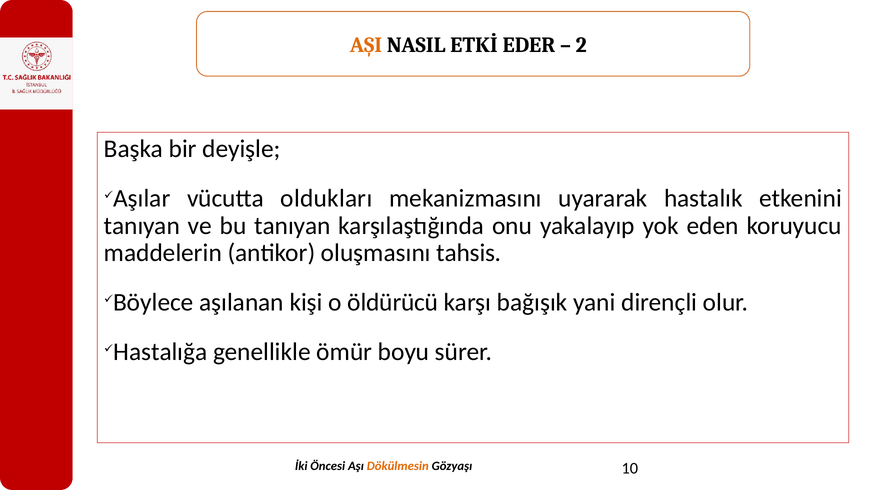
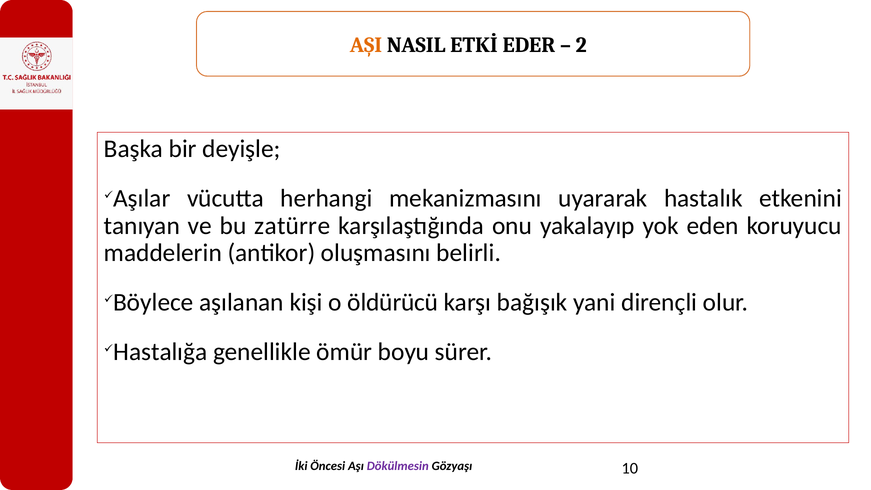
oldukları: oldukları -> herhangi
bu tanıyan: tanıyan -> zatürre
tahsis: tahsis -> belirli
Dökülmesin colour: orange -> purple
